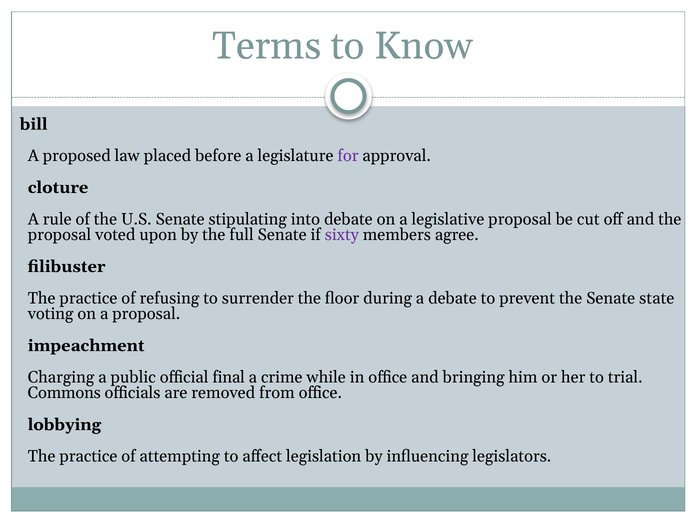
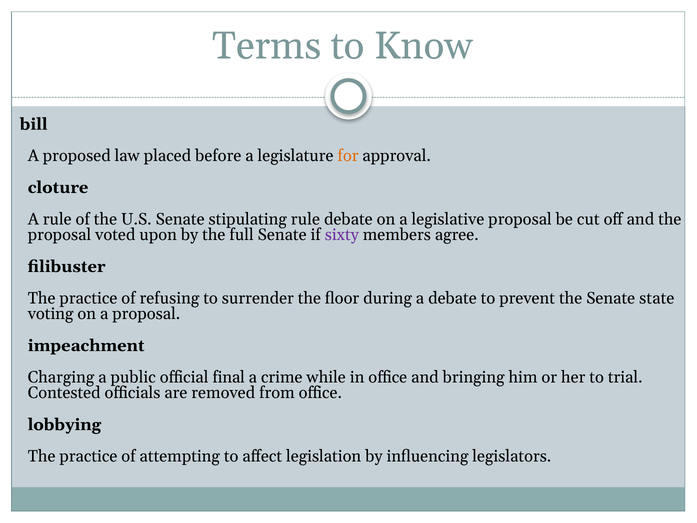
for colour: purple -> orange
stipulating into: into -> rule
Commons: Commons -> Contested
